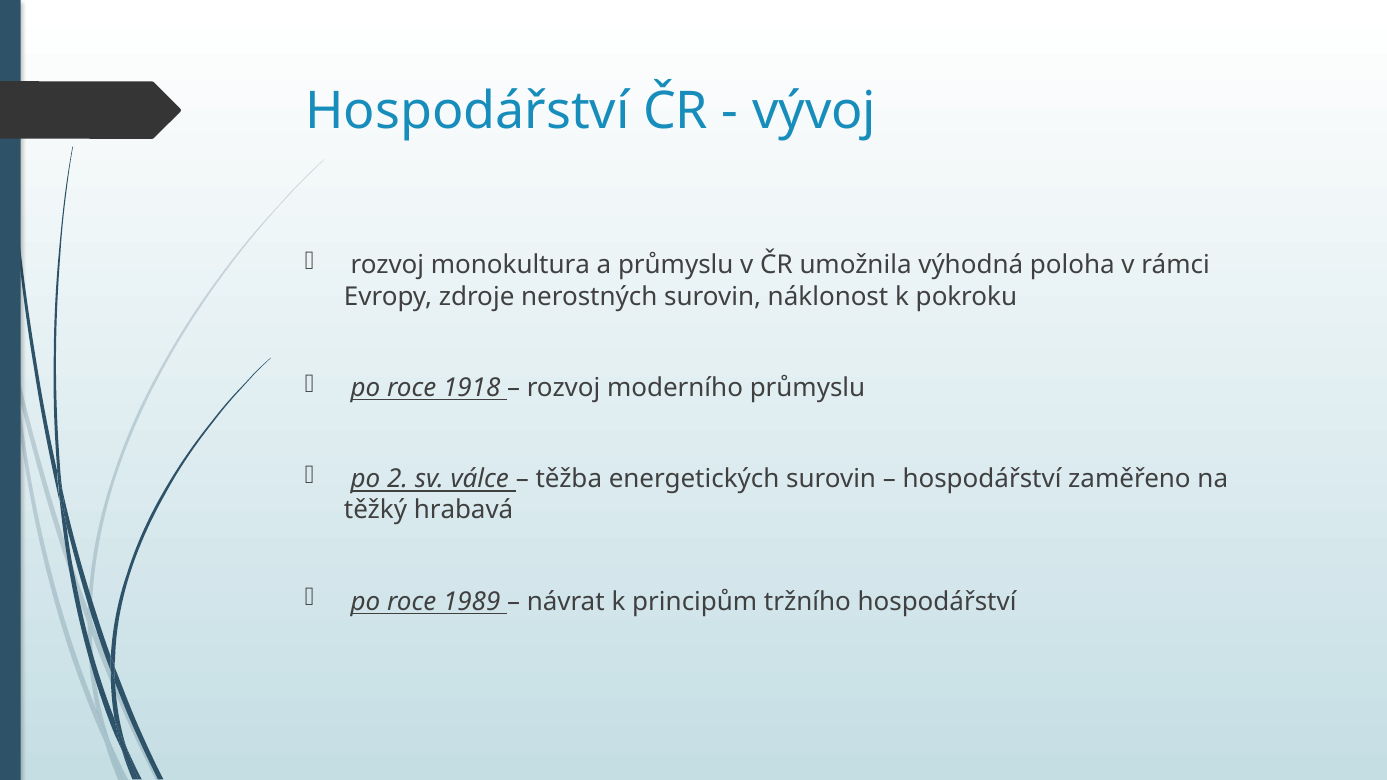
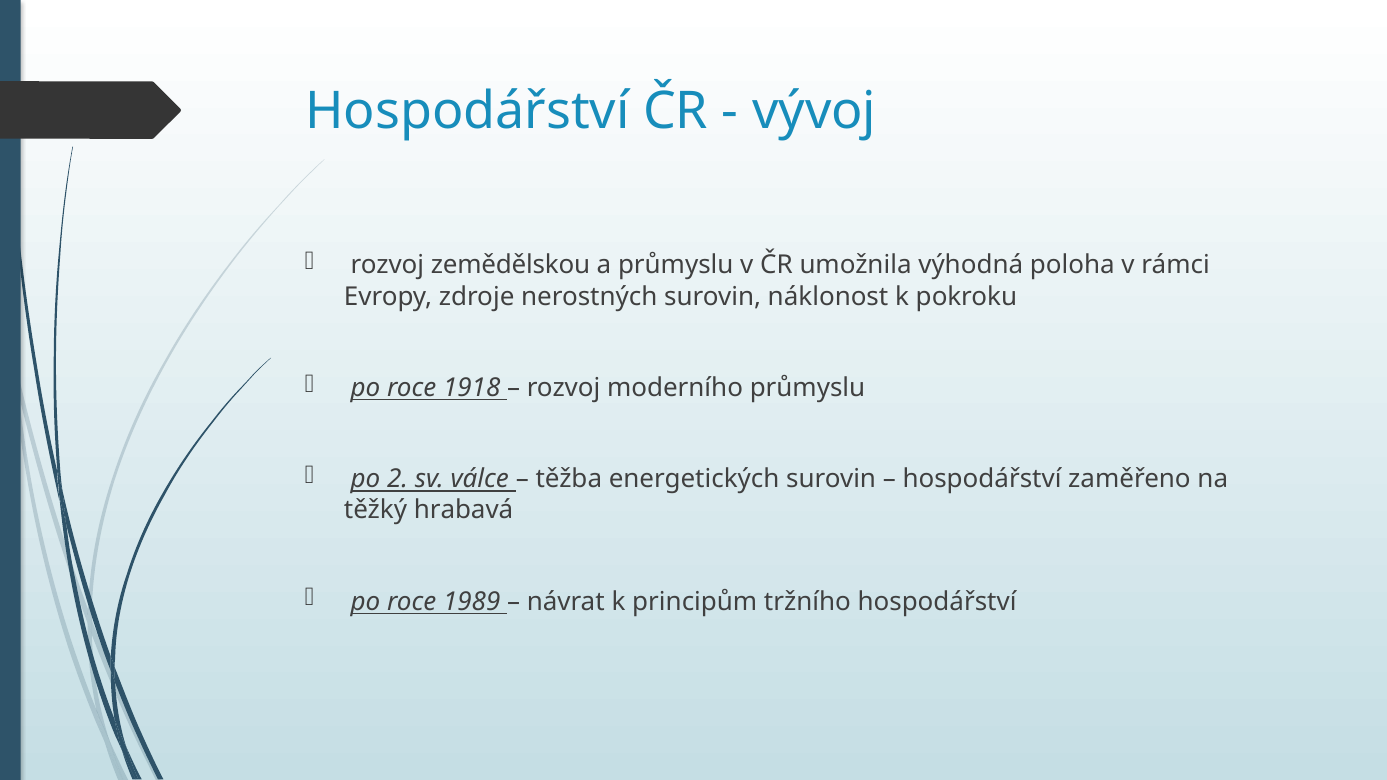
monokultura: monokultura -> zemědělskou
